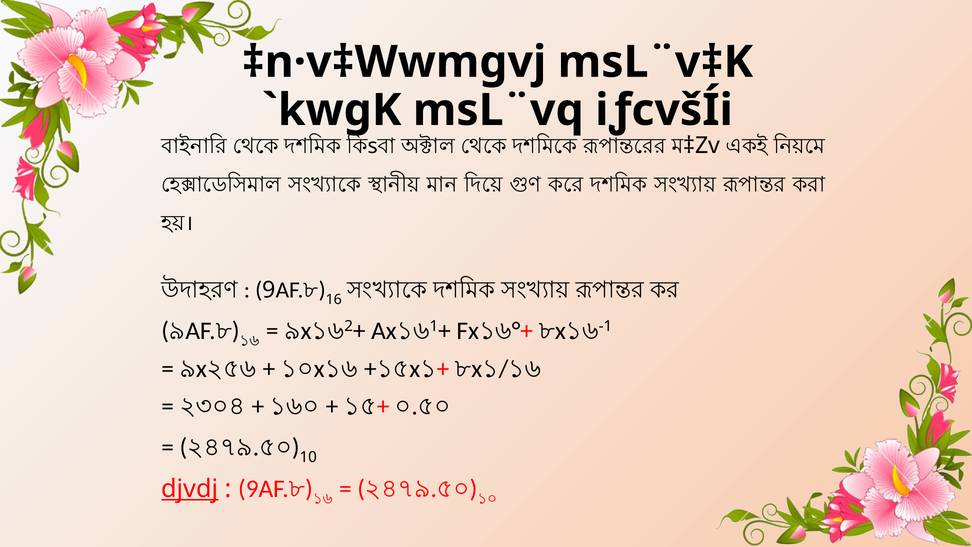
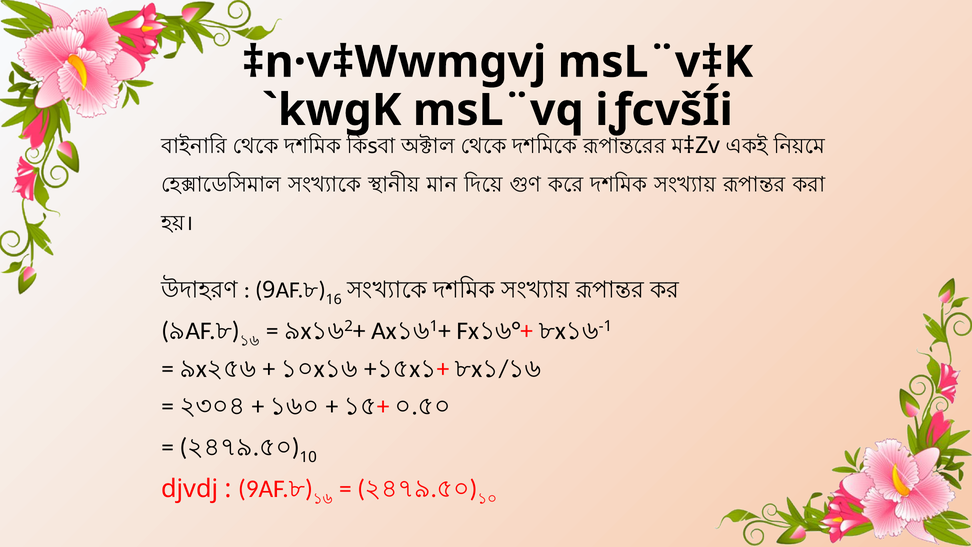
djvdj underline: present -> none
